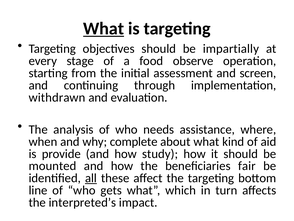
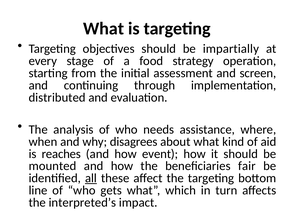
What at (104, 28) underline: present -> none
observe: observe -> strategy
withdrawn: withdrawn -> distributed
complete: complete -> disagrees
provide: provide -> reaches
study: study -> event
